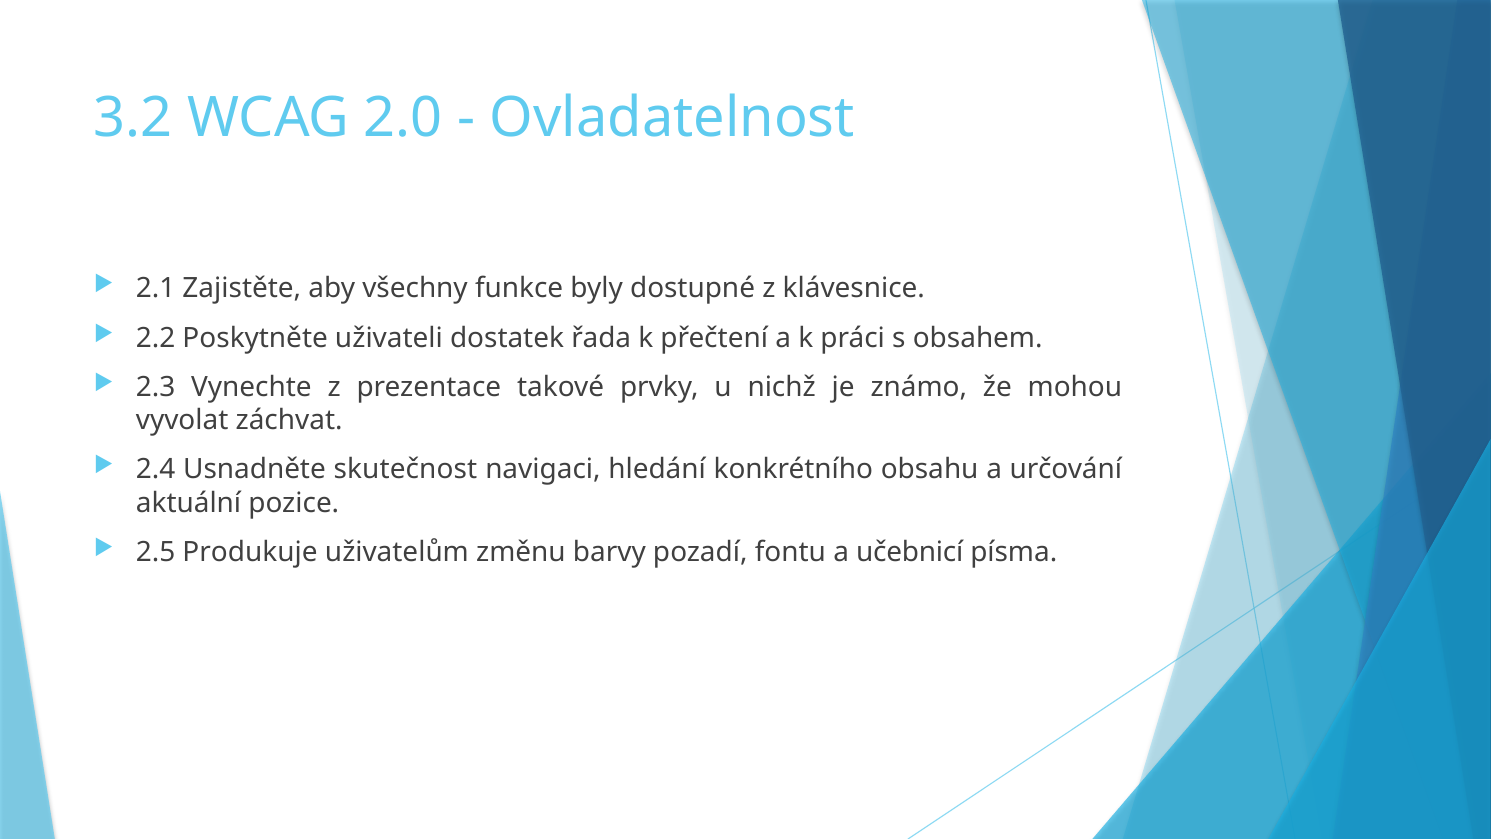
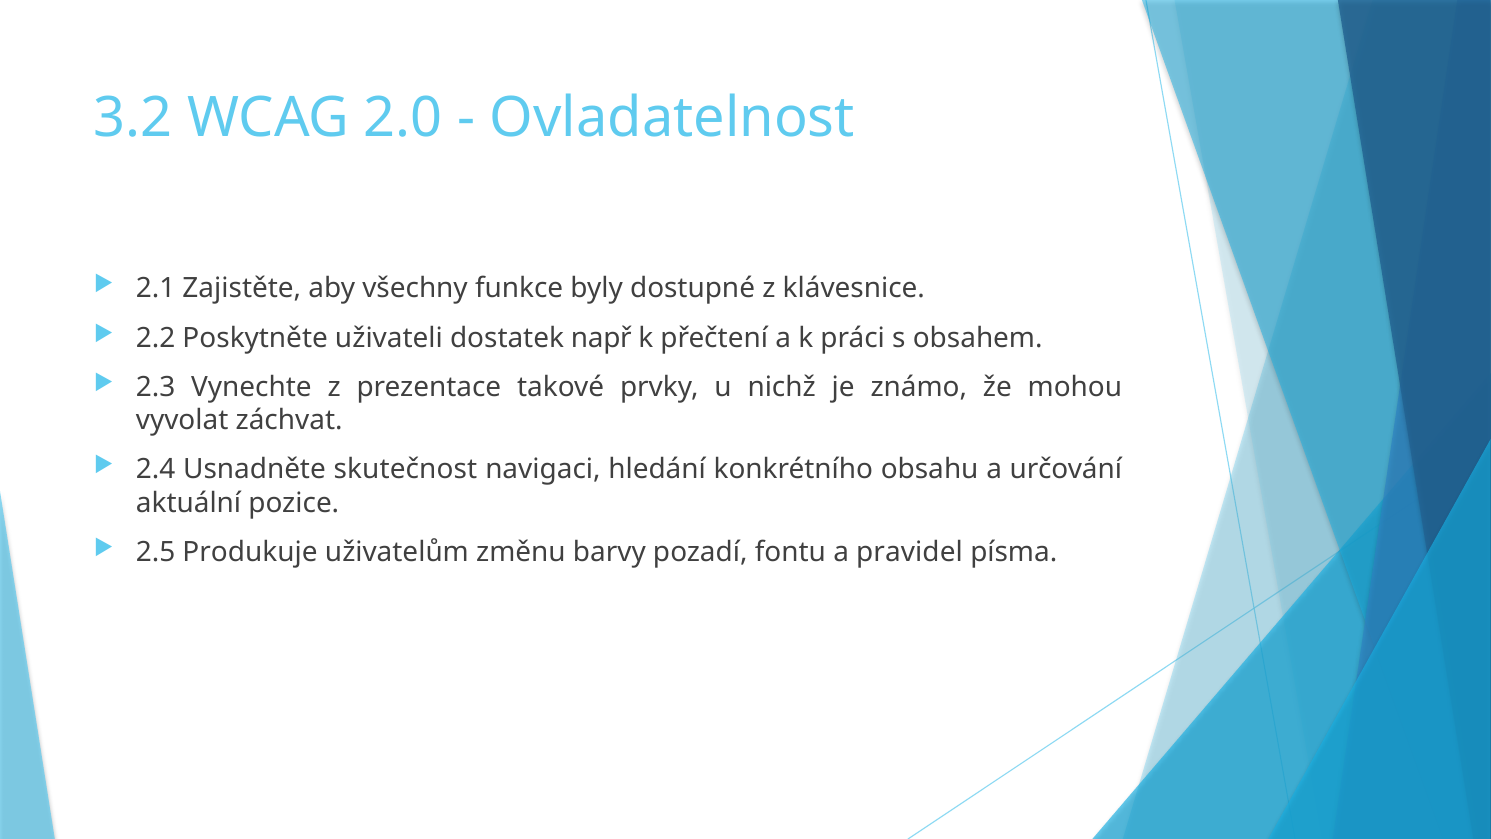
řada: řada -> např
učebnicí: učebnicí -> pravidel
